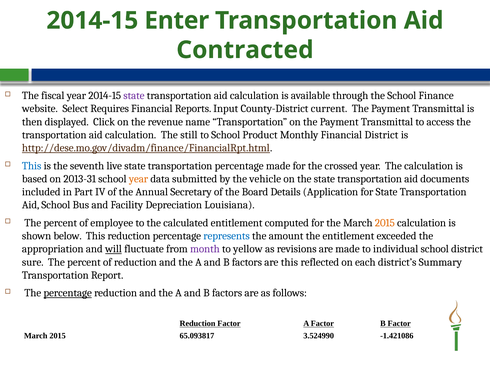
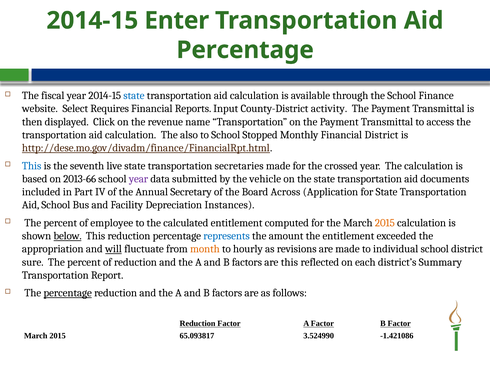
Contracted at (245, 50): Contracted -> Percentage
state at (134, 95) colour: purple -> blue
current: current -> activity
still: still -> also
Product: Product -> Stopped
transportation percentage: percentage -> secretaries
2013-31: 2013-31 -> 2013-66
year at (138, 179) colour: orange -> purple
Details: Details -> Across
Louisiana: Louisiana -> Instances
below underline: none -> present
month colour: purple -> orange
yellow: yellow -> hourly
